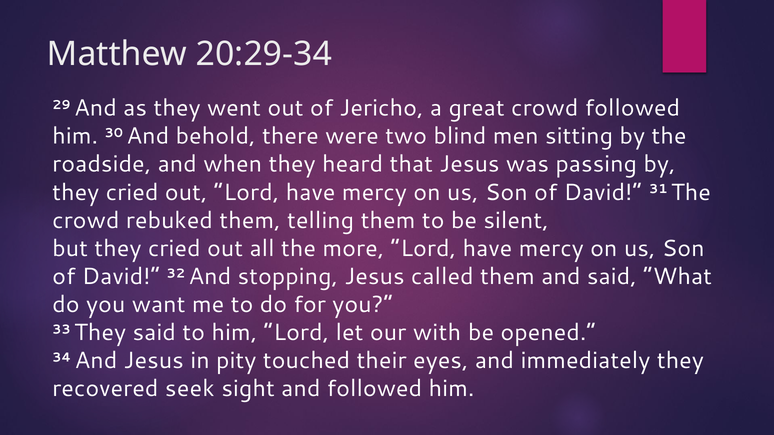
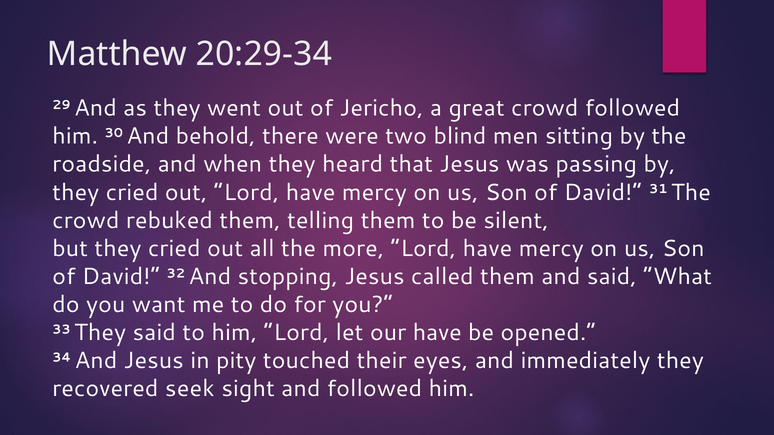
our with: with -> have
